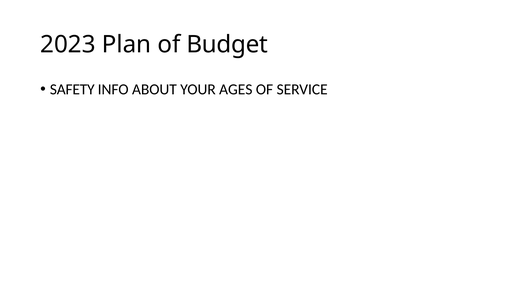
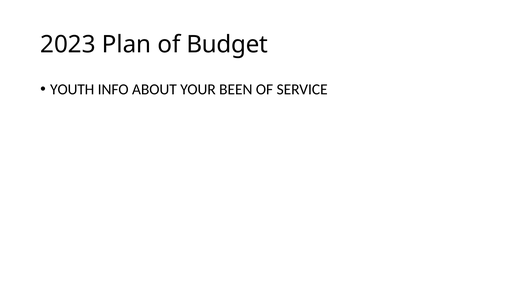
SAFETY: SAFETY -> YOUTH
AGES: AGES -> BEEN
